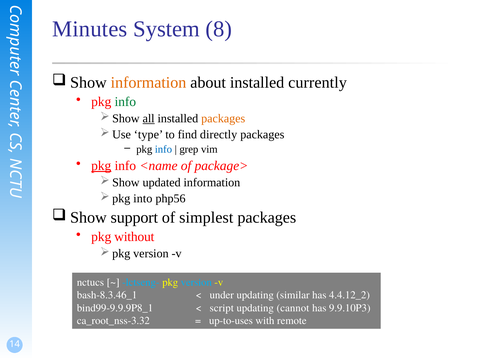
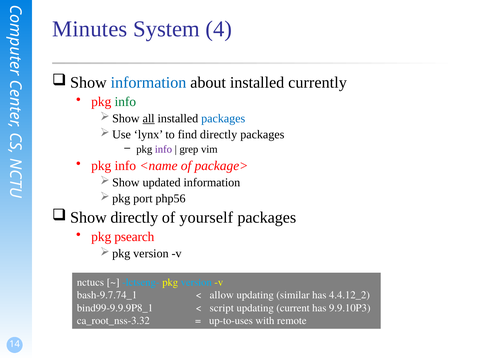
8: 8 -> 4
information at (148, 82) colour: orange -> blue
packages at (223, 118) colour: orange -> blue
type: type -> lynx
info at (163, 149) colour: blue -> purple
pkg at (101, 166) underline: present -> none
into: into -> port
support at (134, 217): support -> directly
simplest: simplest -> yourself
without: without -> psearch
bash-8.3.46_1: bash-8.3.46_1 -> bash-9.7.74_1
under: under -> allow
cannot: cannot -> current
